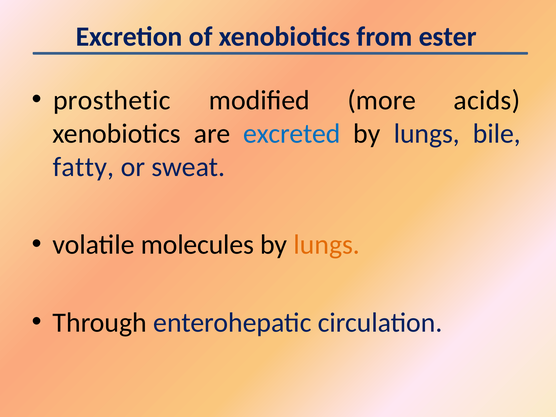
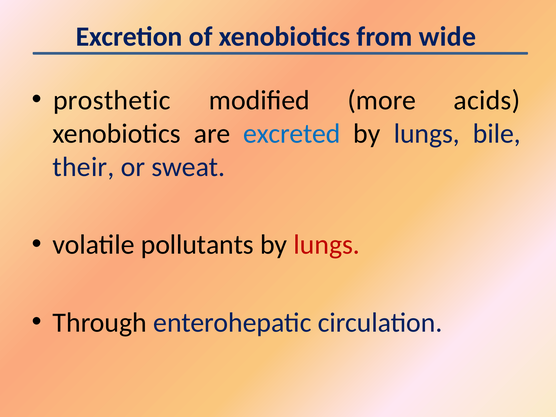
ester: ester -> wide
fatty: fatty -> their
molecules: molecules -> pollutants
lungs at (327, 245) colour: orange -> red
